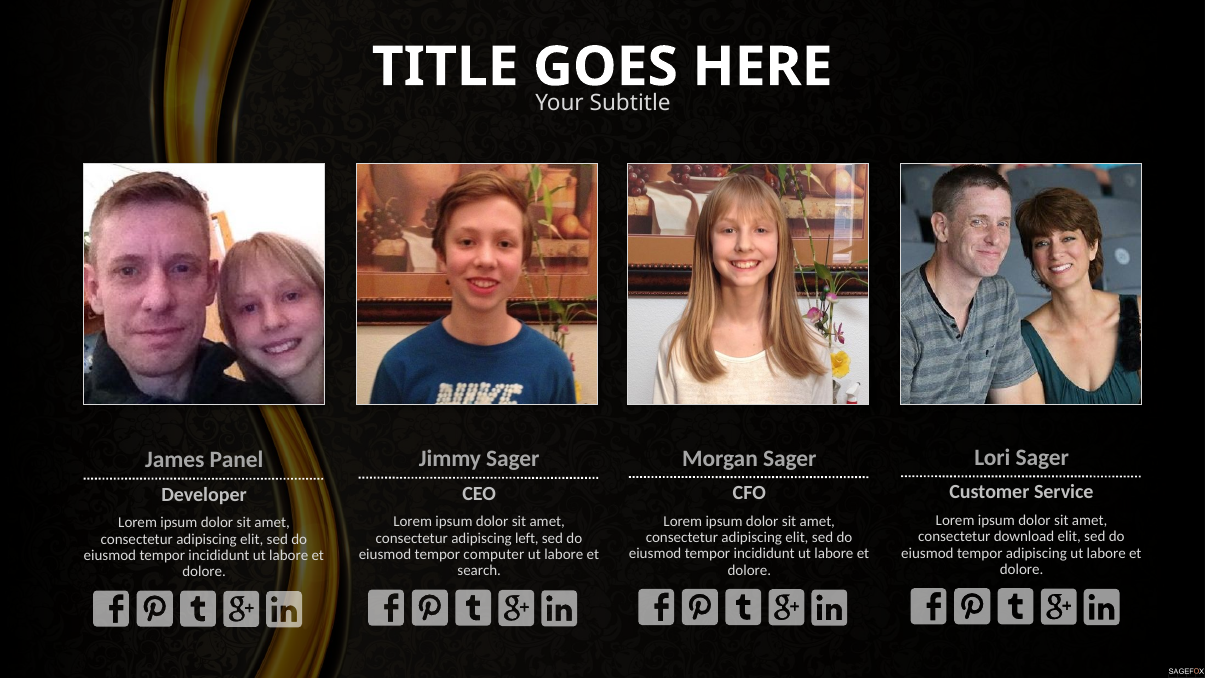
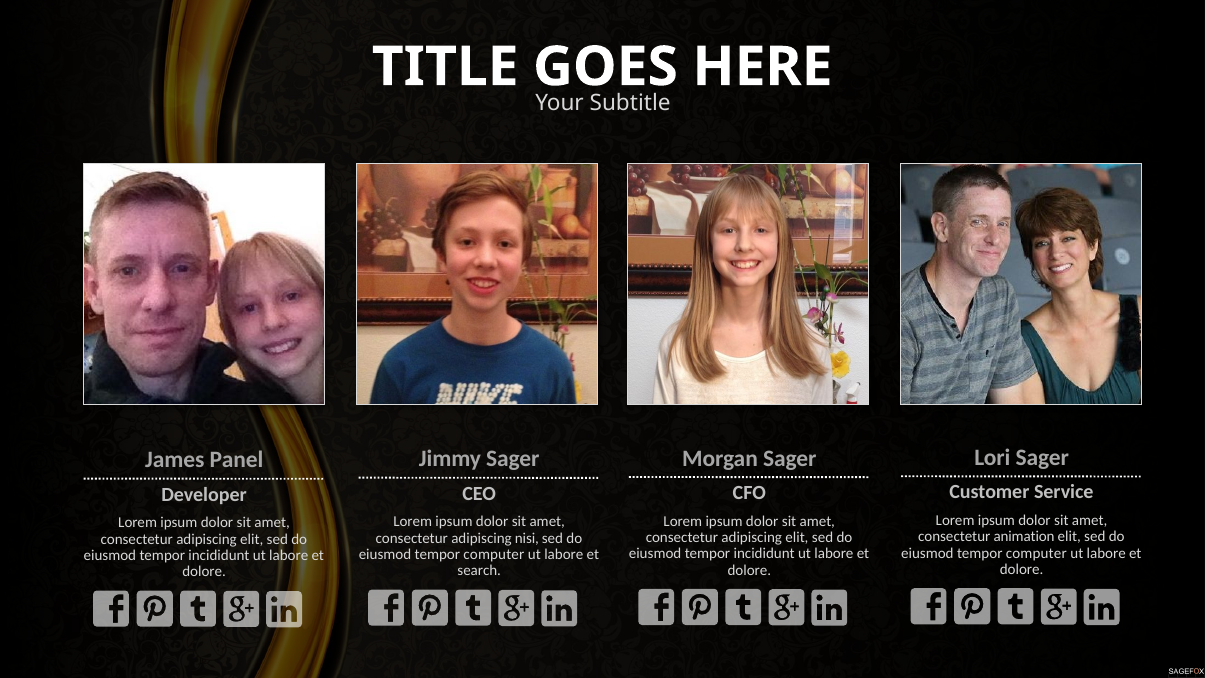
download: download -> animation
left: left -> nisi
adipiscing at (1036, 553): adipiscing -> computer
